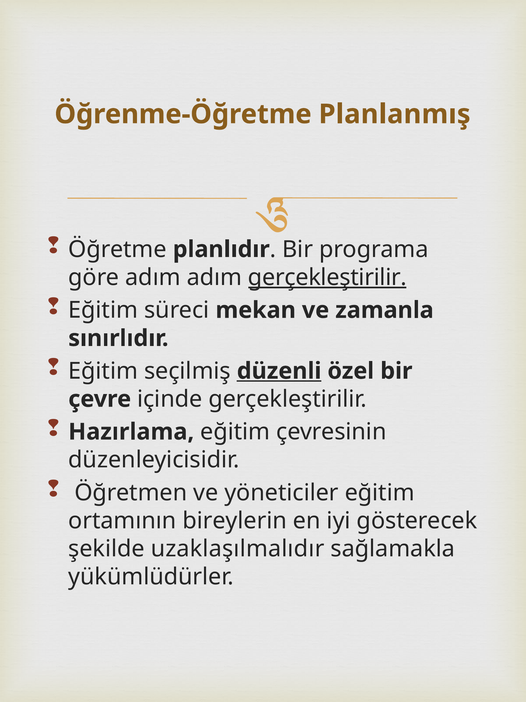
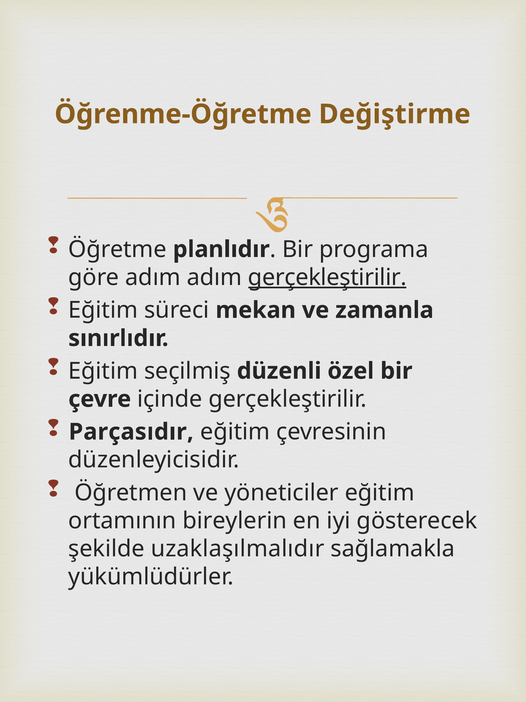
Planlanmış: Planlanmış -> Değiştirme
düzenli underline: present -> none
Hazırlama: Hazırlama -> Parçasıdır
